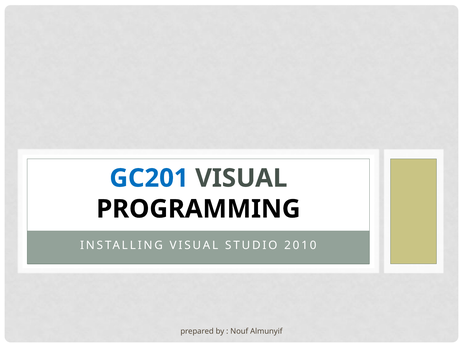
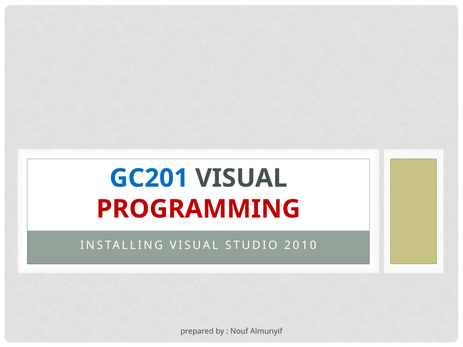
PROGRAMMING colour: black -> red
